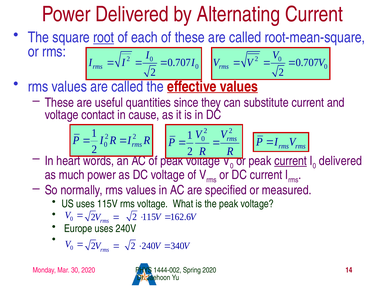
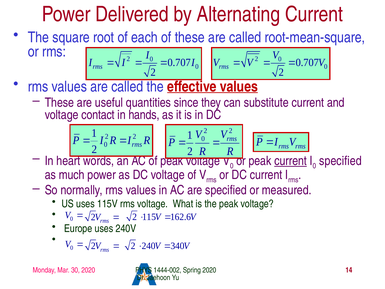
root underline: present -> none
cause: cause -> hands
delivered at (340, 161): delivered -> specified
